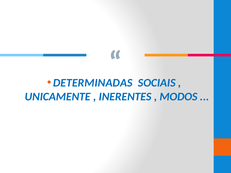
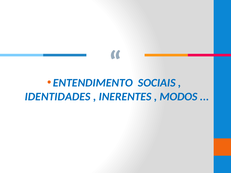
DETERMINADAS: DETERMINADAS -> ENTENDIMENTO
UNICAMENTE: UNICAMENTE -> IDENTIDADES
